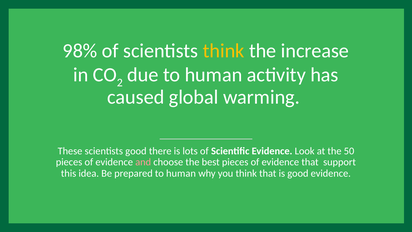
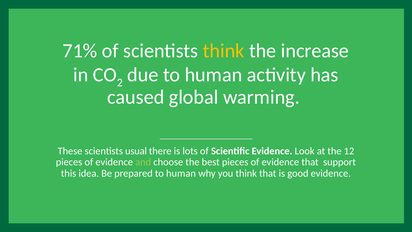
98%: 98% -> 71%
scientists good: good -> usual
50: 50 -> 12
and colour: pink -> light green
